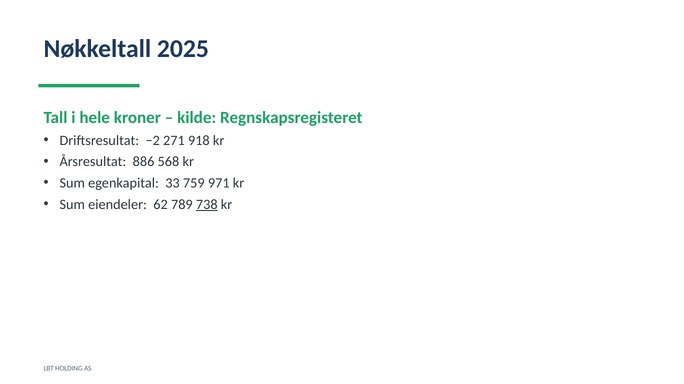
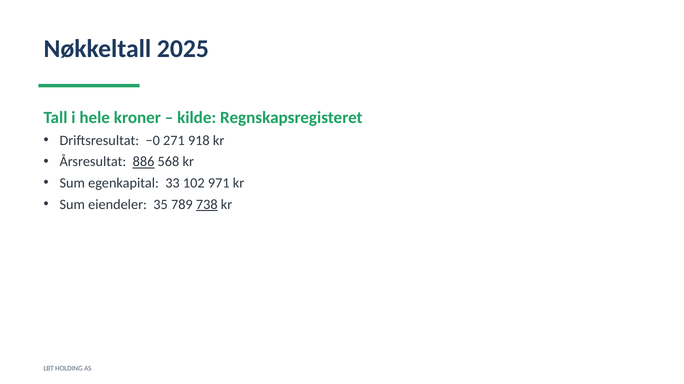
−2: −2 -> −0
886 underline: none -> present
759: 759 -> 102
62: 62 -> 35
